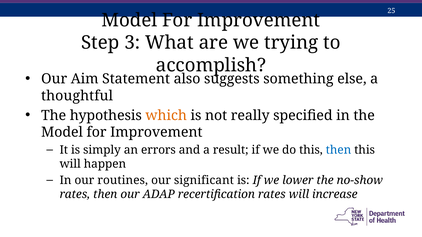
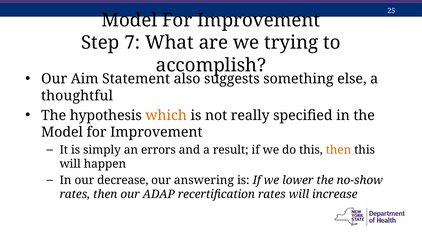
3: 3 -> 7
then at (339, 150) colour: blue -> orange
routines: routines -> decrease
significant: significant -> answering
